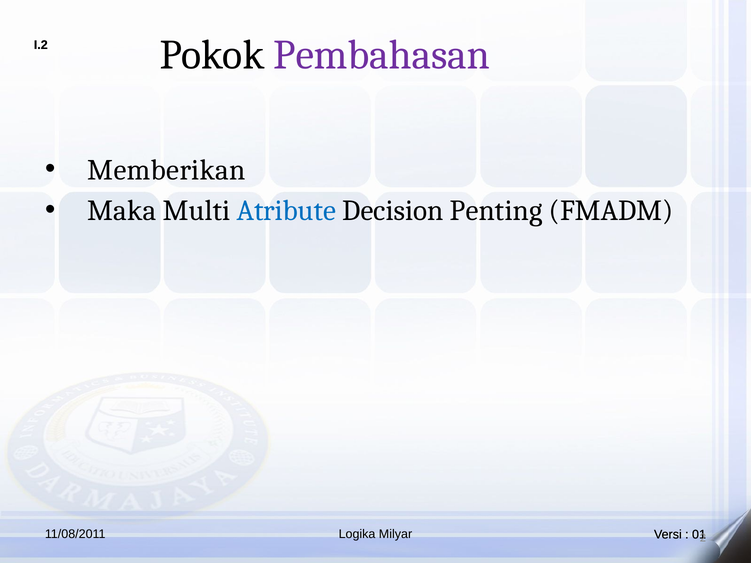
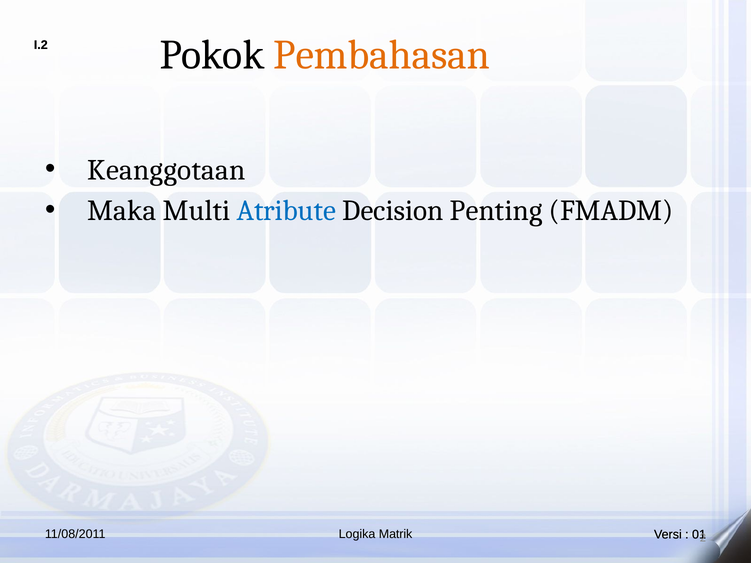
Pembahasan colour: purple -> orange
Memberikan: Memberikan -> Keanggotaan
Milyar: Milyar -> Matrik
